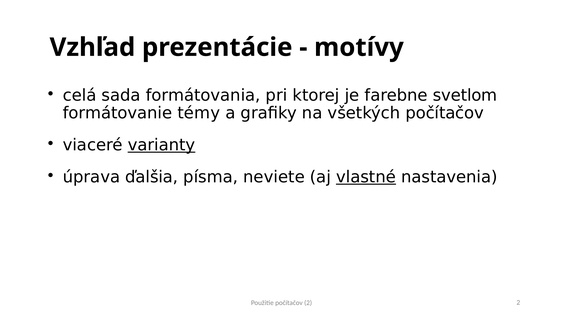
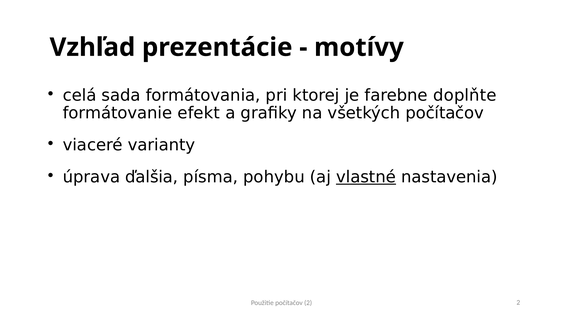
svetlom: svetlom -> doplňte
témy: témy -> efekt
varianty underline: present -> none
neviete: neviete -> pohybu
